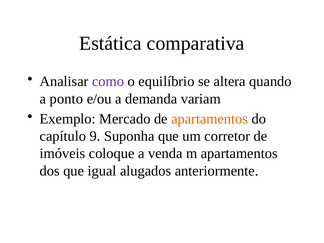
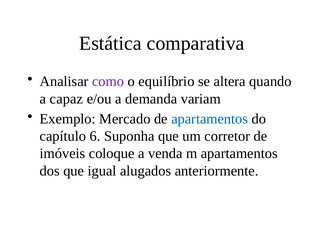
ponto: ponto -> capaz
apartamentos at (210, 119) colour: orange -> blue
9: 9 -> 6
